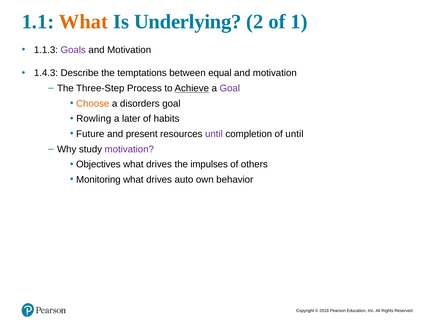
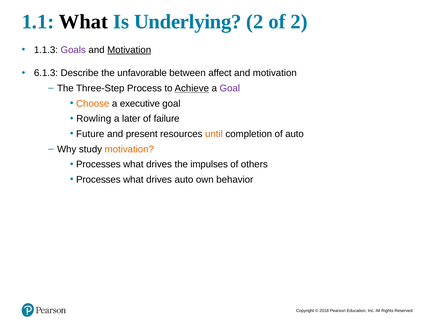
What at (83, 22) colour: orange -> black
of 1: 1 -> 2
Motivation at (129, 50) underline: none -> present
1.4.3: 1.4.3 -> 6.1.3
temptations: temptations -> unfavorable
equal: equal -> affect
disorders: disorders -> executive
habits: habits -> failure
until at (214, 134) colour: purple -> orange
of until: until -> auto
motivation at (129, 149) colour: purple -> orange
Objectives at (98, 165): Objectives -> Processes
Monitoring at (98, 180): Monitoring -> Processes
